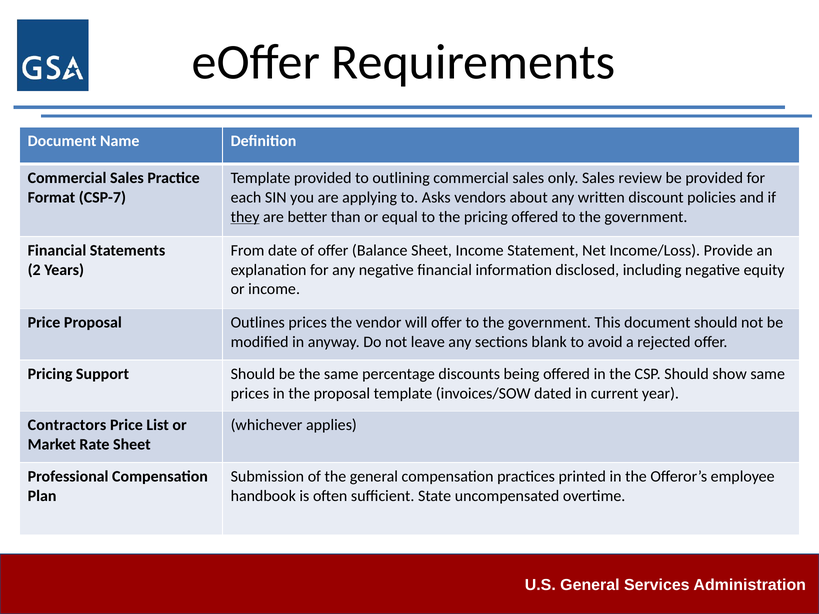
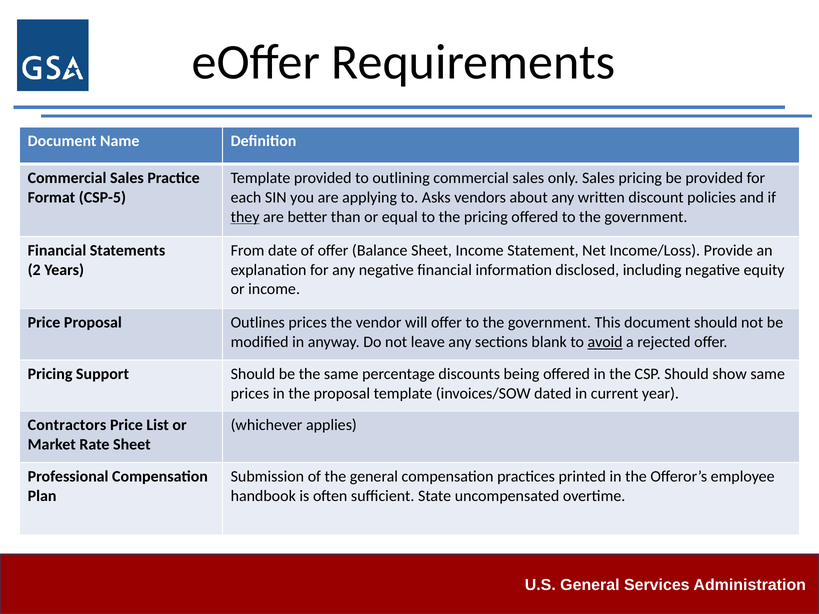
Sales review: review -> pricing
CSP-7: CSP-7 -> CSP-5
avoid underline: none -> present
